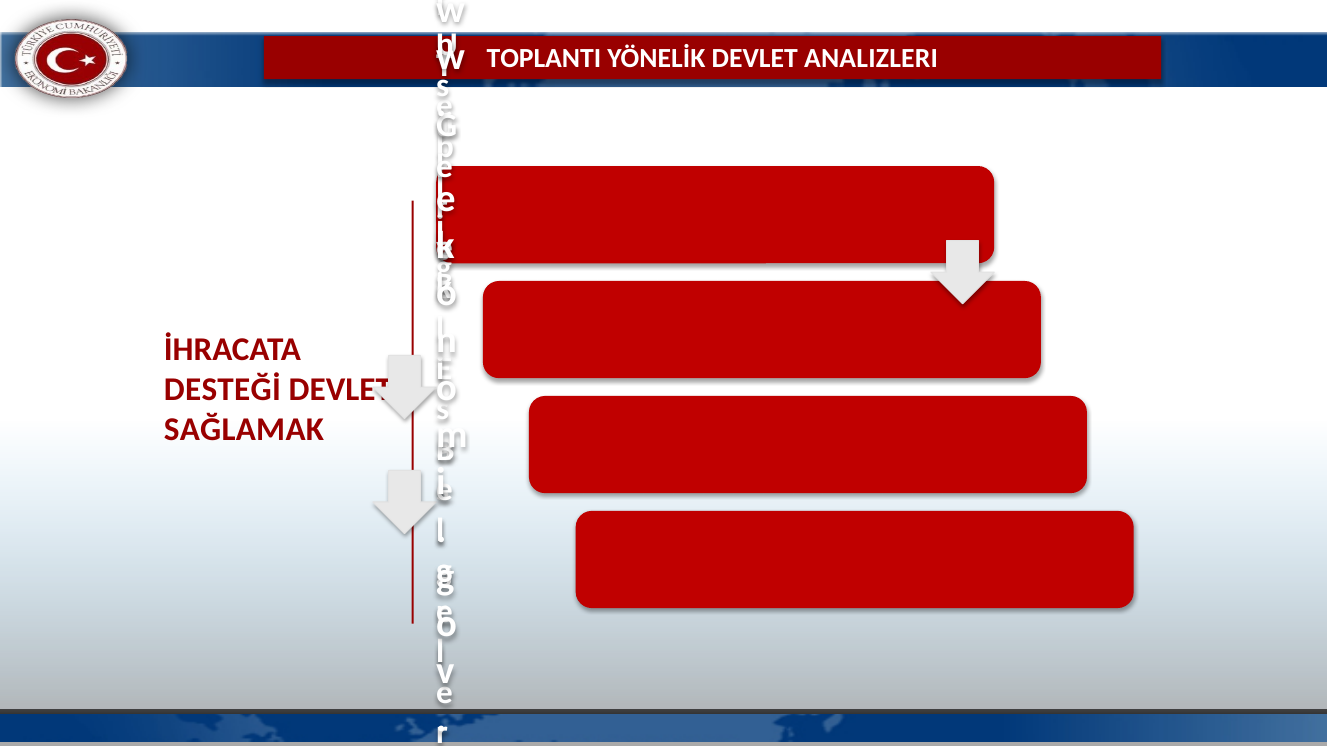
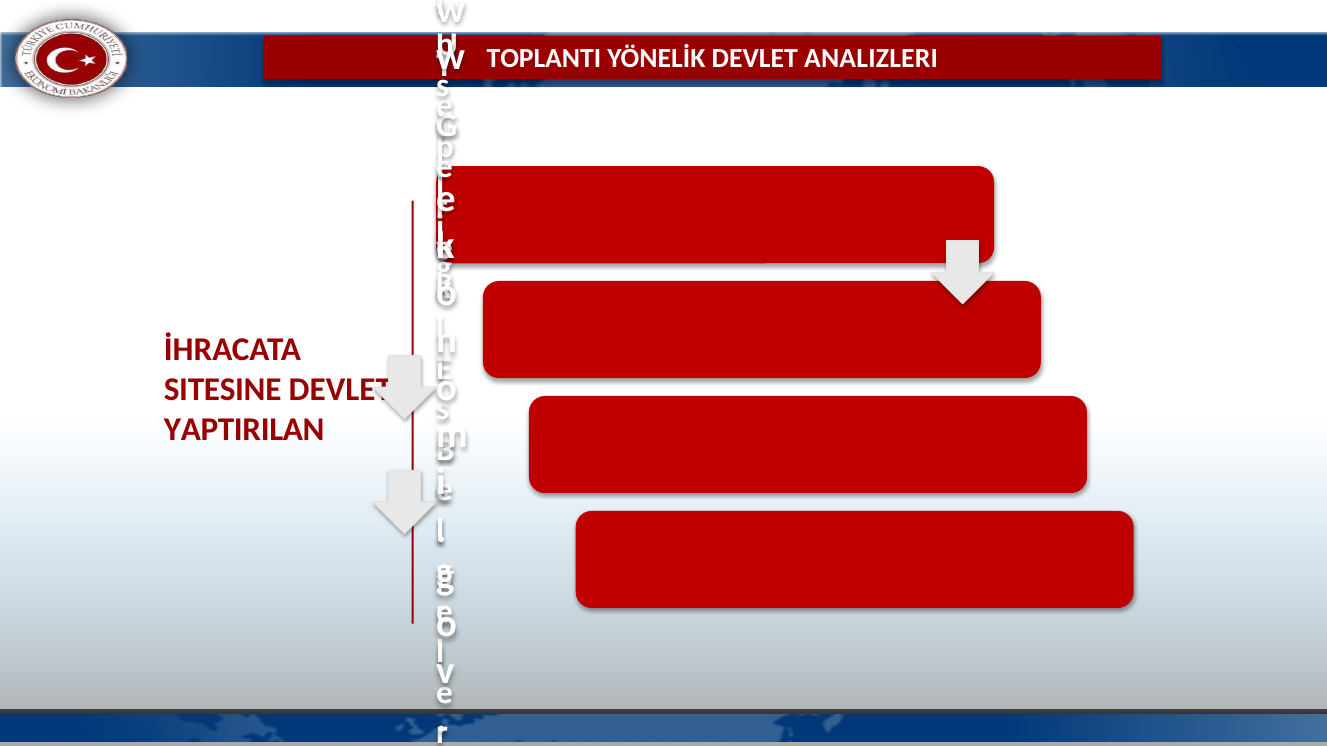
DESTEĞİ: DESTEĞİ -> SITESINE
SAĞLAMAK: SAĞLAMAK -> YAPTIRILAN
